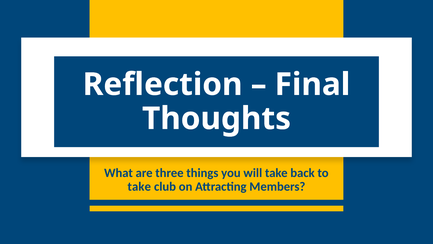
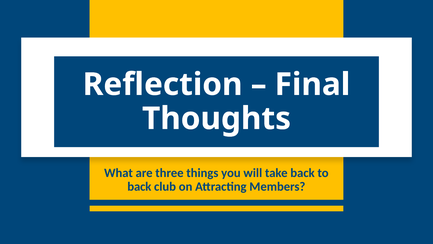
take at (139, 186): take -> back
